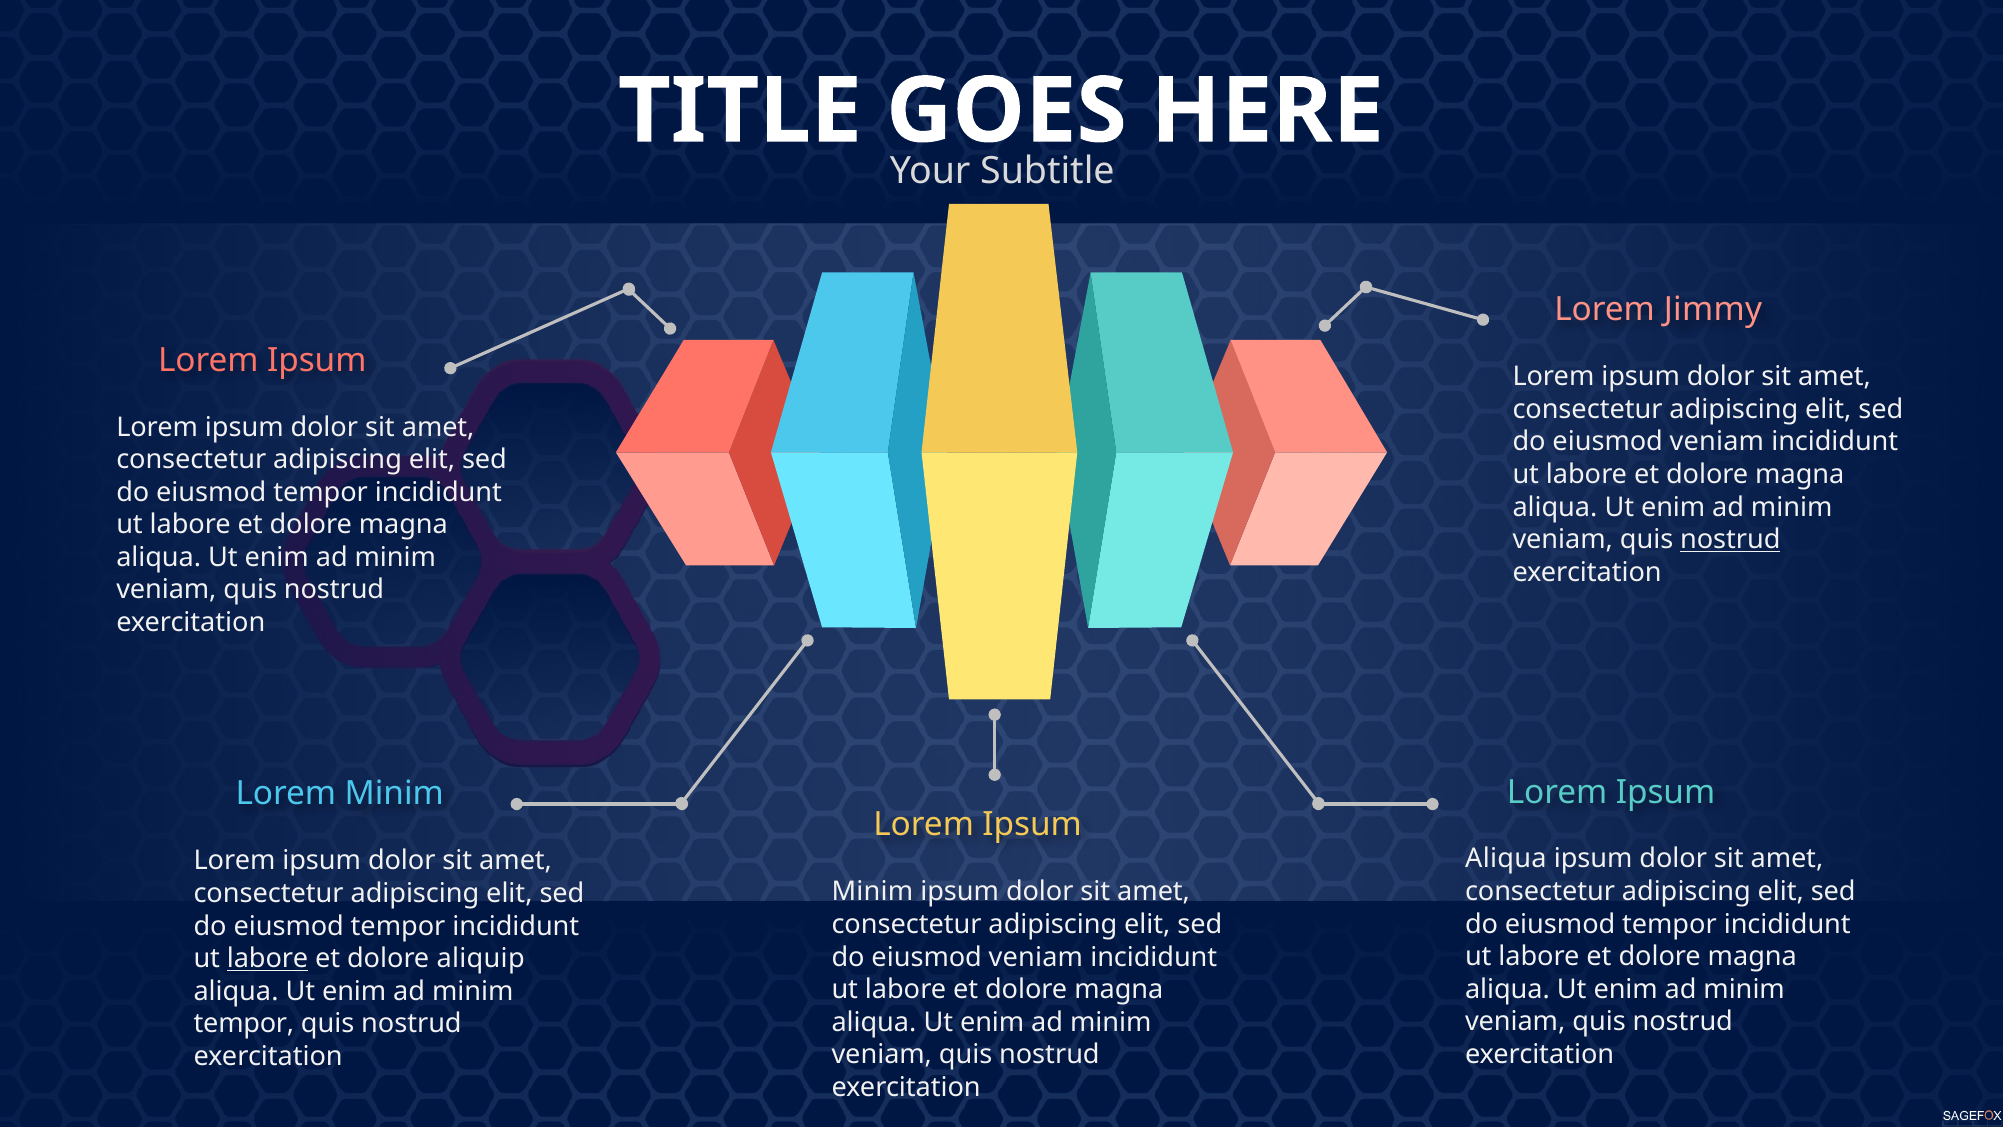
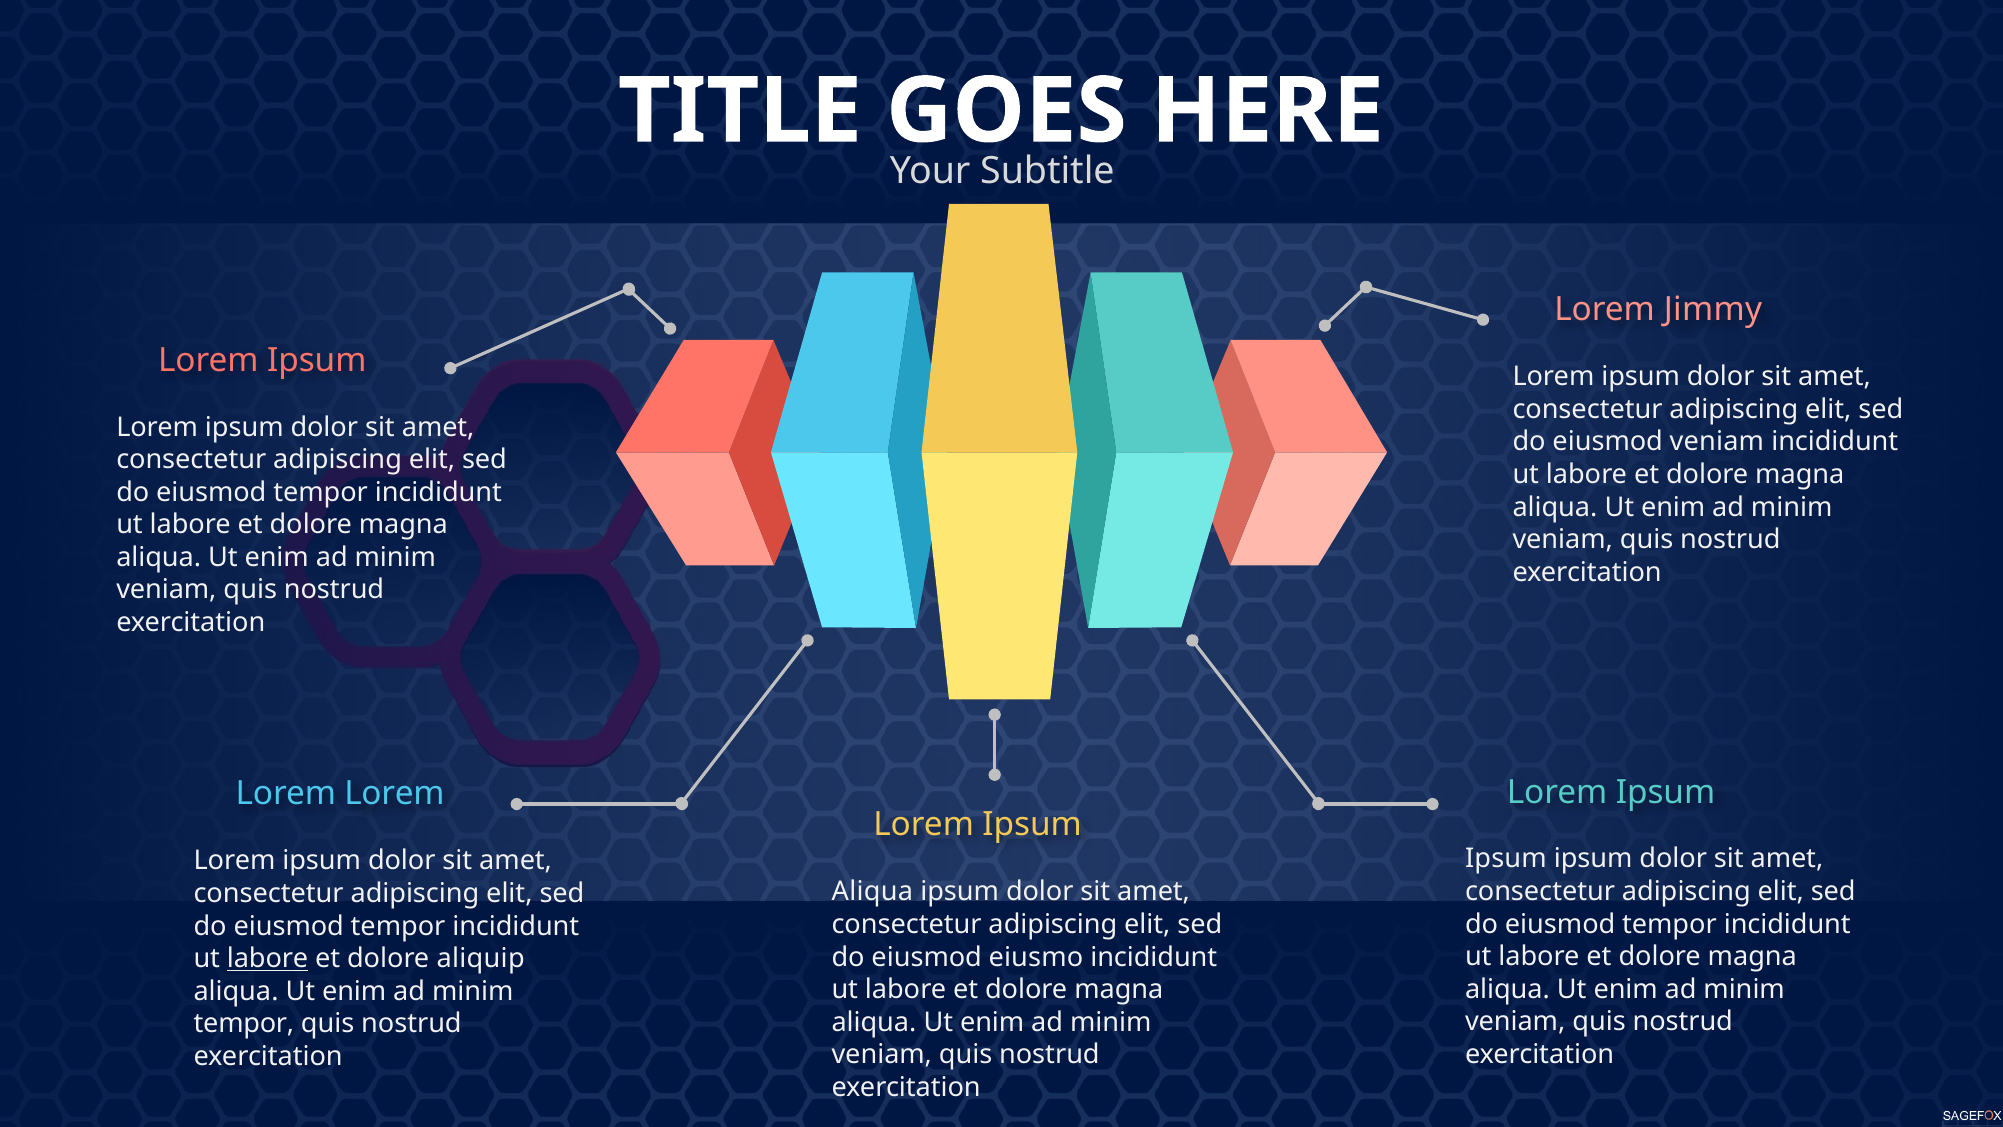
nostrud at (1730, 540) underline: present -> none
Lorem Minim: Minim -> Lorem
Aliqua at (1506, 859): Aliqua -> Ipsum
Minim at (872, 892): Minim -> Aliqua
veniam at (1036, 957): veniam -> eiusmo
